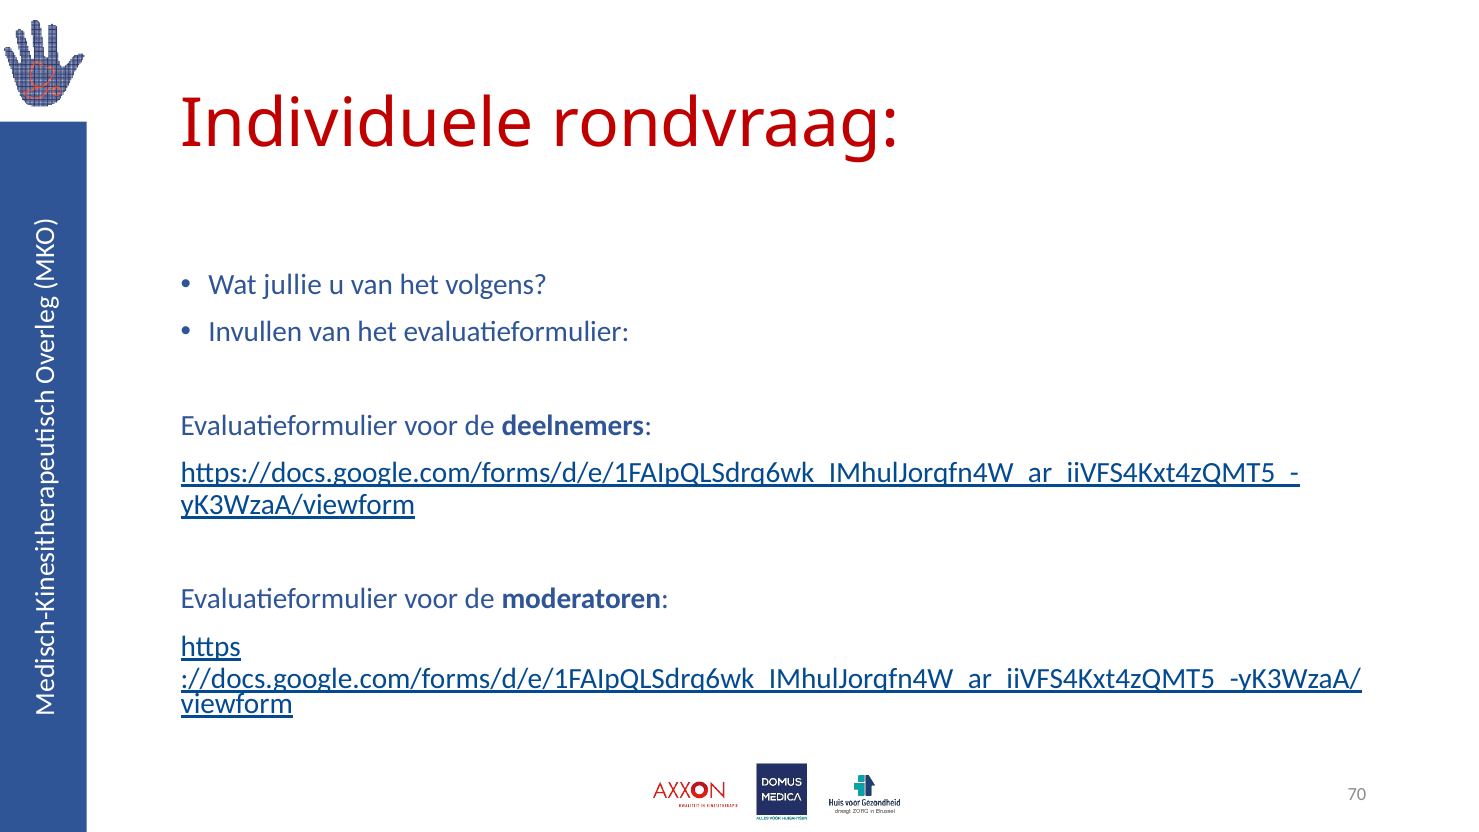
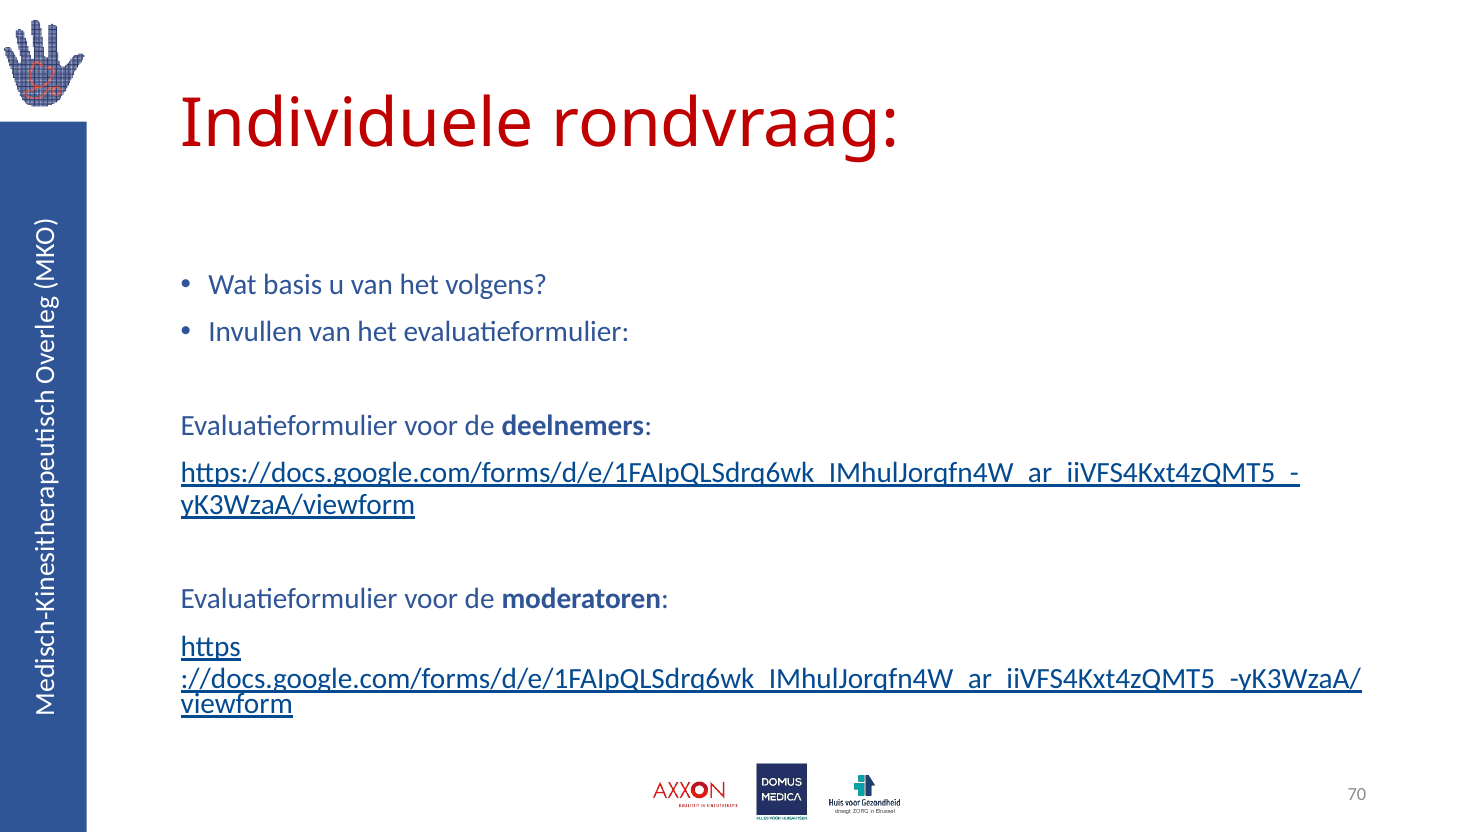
jullie: jullie -> basis
